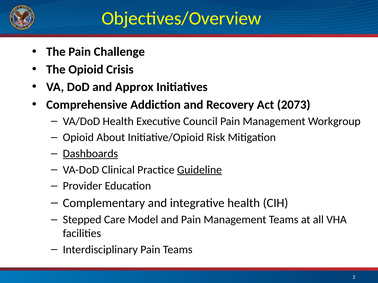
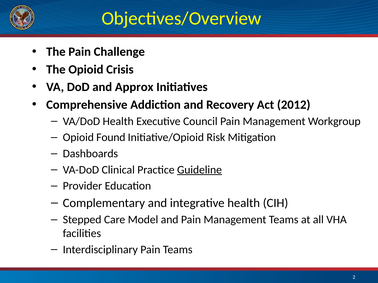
2073: 2073 -> 2012
About: About -> Found
Dashboards underline: present -> none
